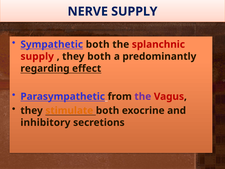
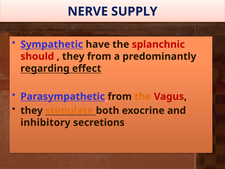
Sympathetic both: both -> have
supply at (37, 56): supply -> should
they both: both -> from
the at (143, 96) colour: purple -> orange
